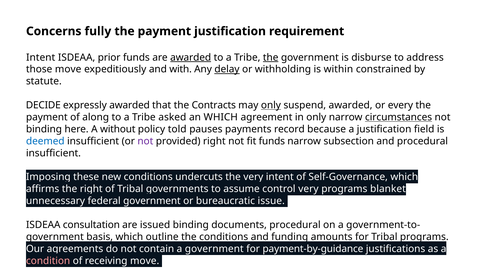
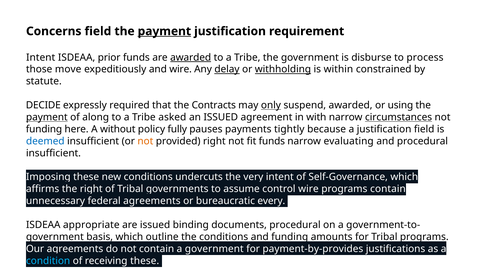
Concerns fully: fully -> field
payment at (164, 31) underline: none -> present
the at (271, 57) underline: present -> none
address: address -> process
and with: with -> wire
withholding underline: none -> present
expressly awarded: awarded -> required
every: every -> using
payment at (47, 117) underline: none -> present
an WHICH: WHICH -> ISSUED
in only: only -> with
binding at (44, 129): binding -> funding
told: told -> fully
record: record -> tightly
not at (145, 141) colour: purple -> orange
subsection: subsection -> evaluating
very at (308, 189): very -> wire
programs blanket: blanket -> contain
federal government: government -> agreements
issue: issue -> every
consultation: consultation -> appropriate
payment-by-guidance: payment-by-guidance -> payment-by-provides
condition colour: pink -> light blue
receiving move: move -> these
